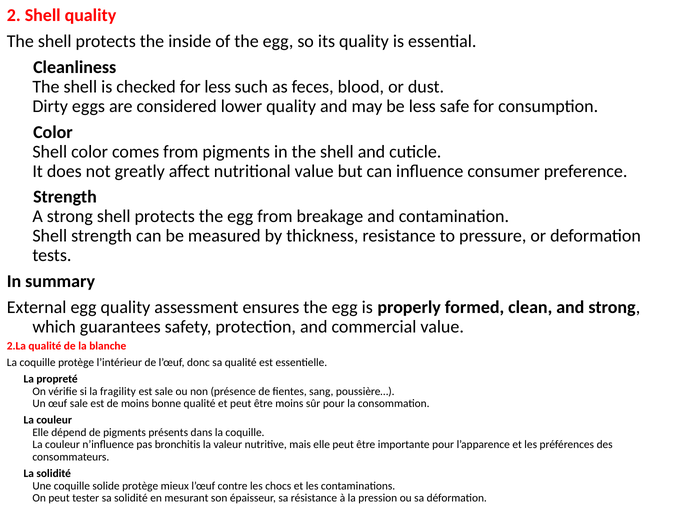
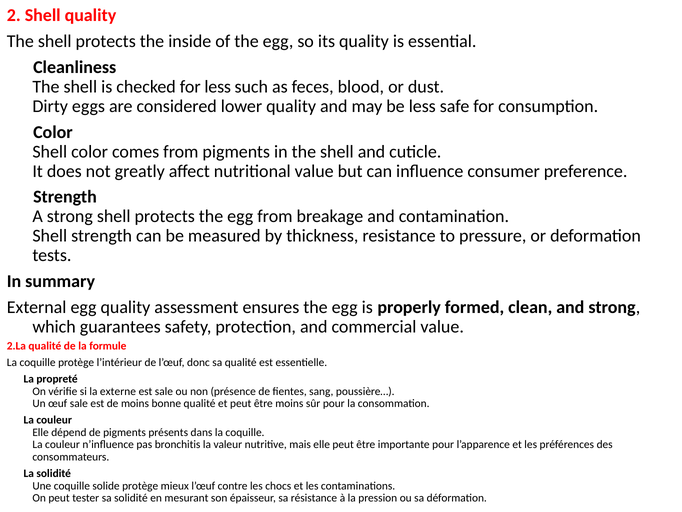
blanche: blanche -> formule
fragility: fragility -> externe
